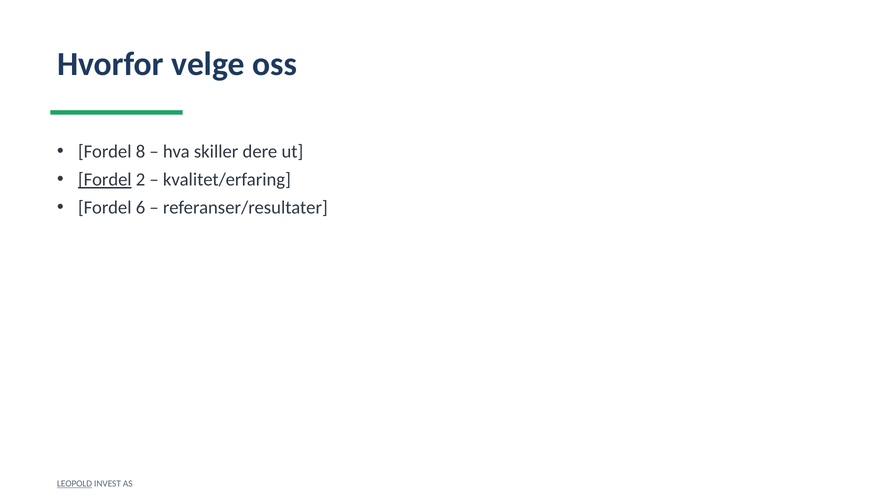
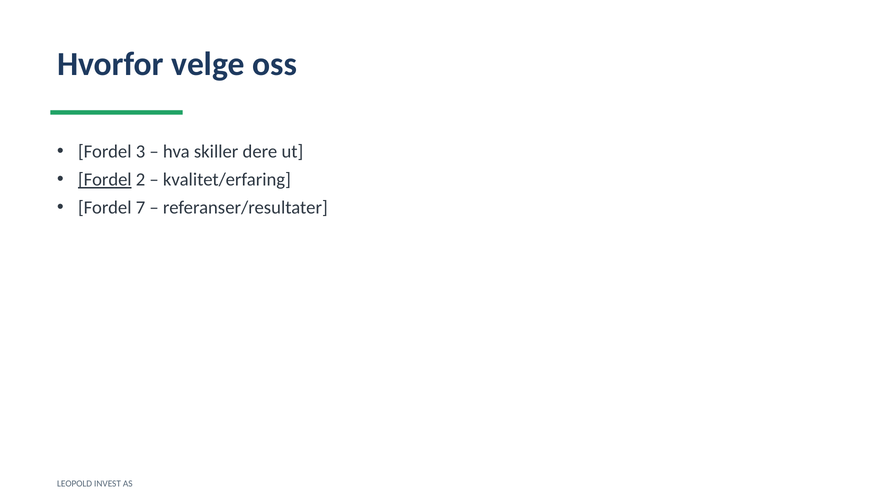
8: 8 -> 3
6: 6 -> 7
LEOPOLD underline: present -> none
